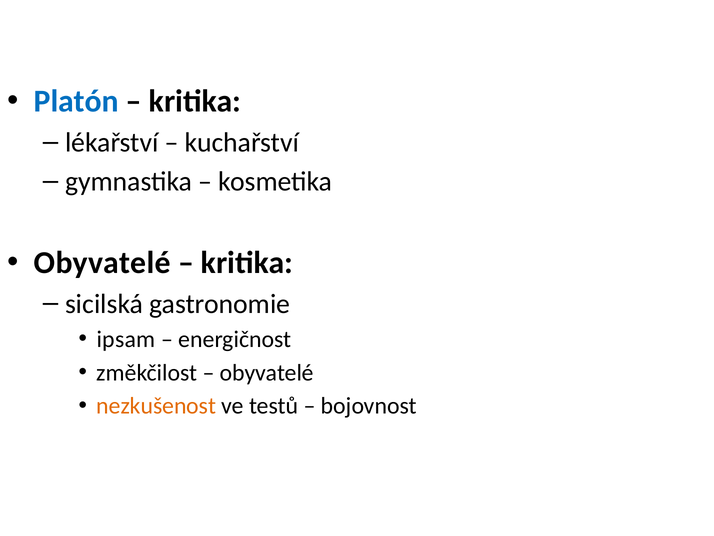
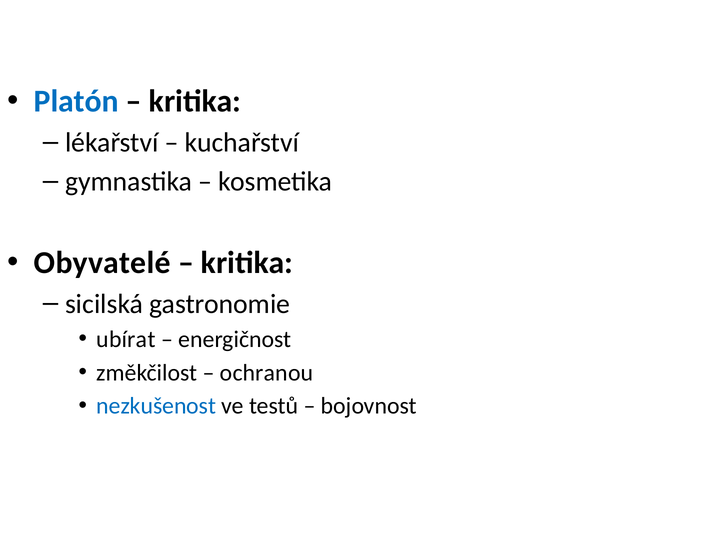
ipsam: ipsam -> ubírat
obyvatelé at (267, 372): obyvatelé -> ochranou
nezkušenost colour: orange -> blue
